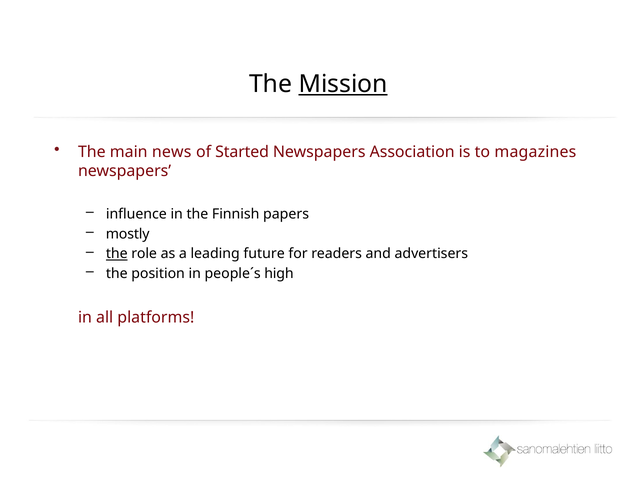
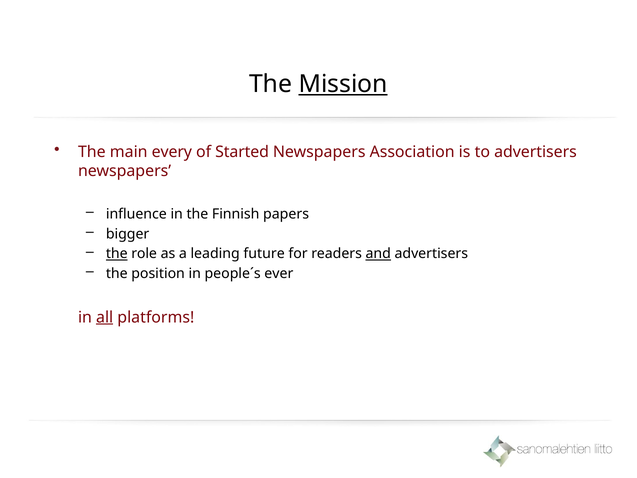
news: news -> every
to magazines: magazines -> advertisers
mostly: mostly -> bigger
and underline: none -> present
high: high -> ever
all underline: none -> present
